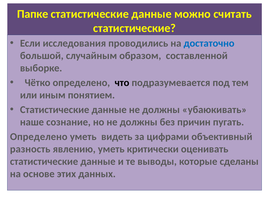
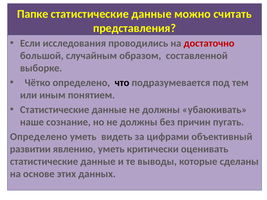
статистические at (135, 28): статистические -> представления
достаточно colour: blue -> red
разность: разность -> развитии
